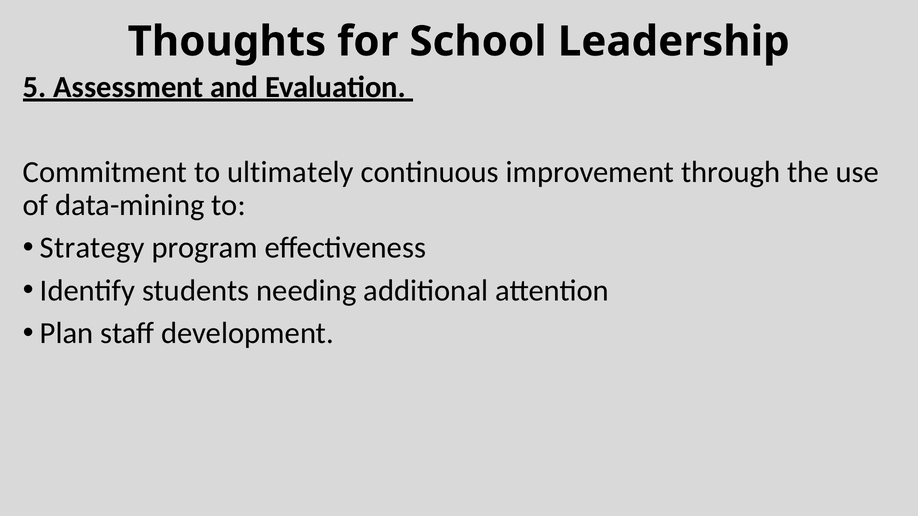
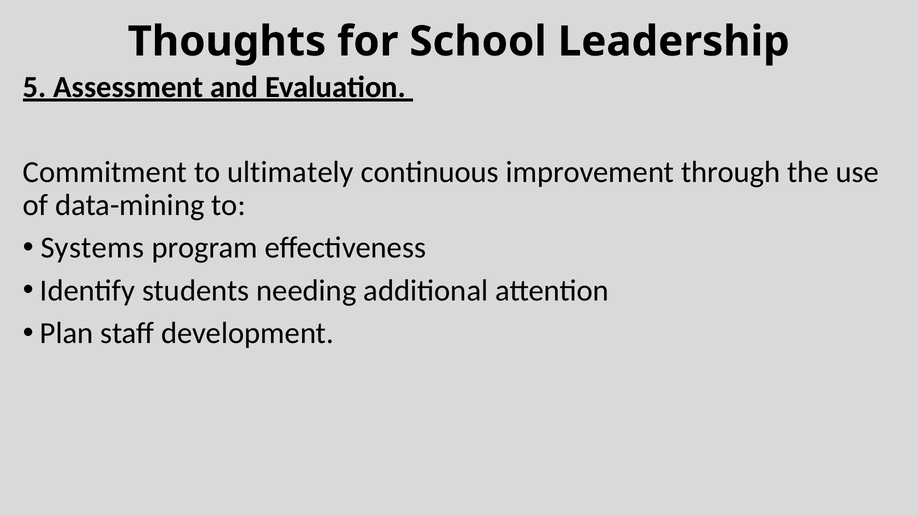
Strategy: Strategy -> Systems
